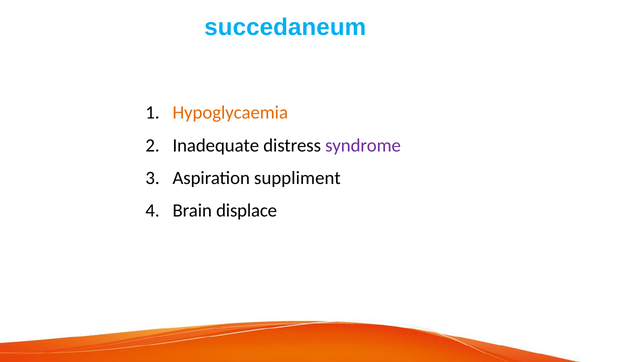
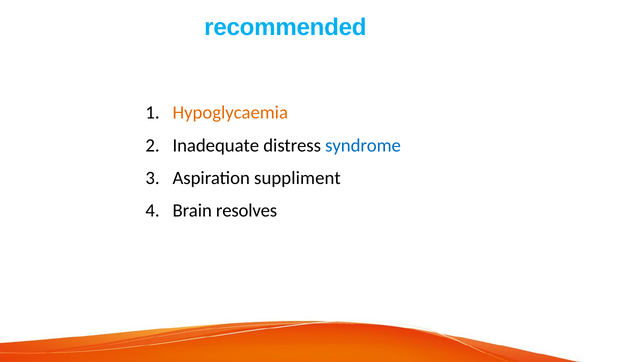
succedaneum: succedaneum -> recommended
syndrome colour: purple -> blue
displace: displace -> resolves
